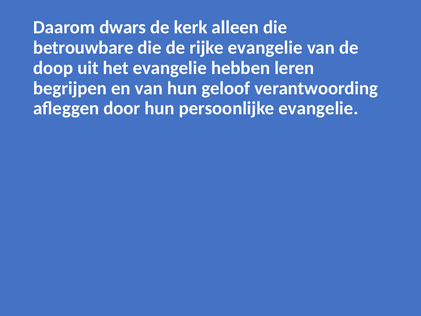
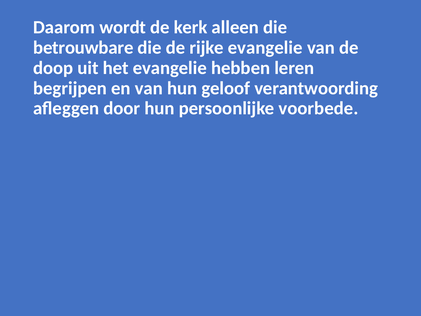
dwars: dwars -> wordt
persoonlijke evangelie: evangelie -> voorbede
